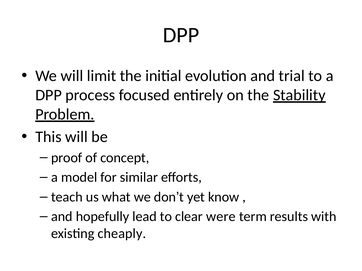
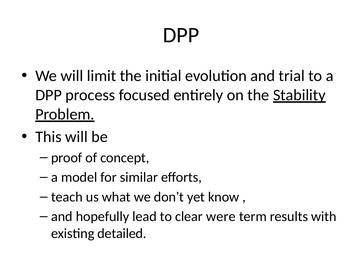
cheaply: cheaply -> detailed
